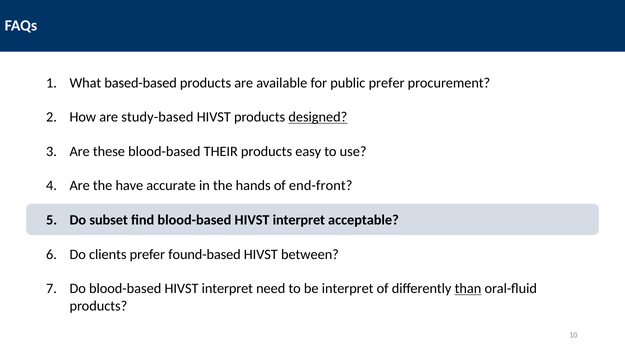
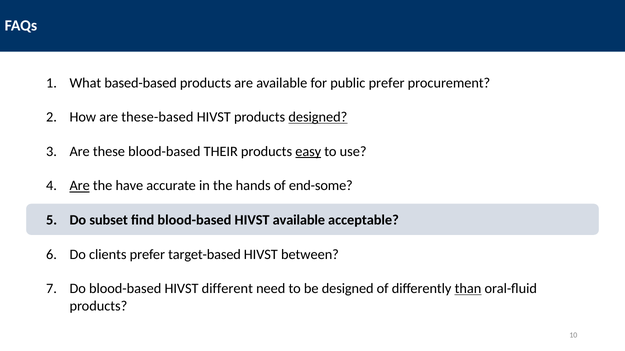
study-based: study-based -> these-based
easy underline: none -> present
Are at (80, 186) underline: none -> present
end-front: end-front -> end-some
find blood-based HIVST interpret: interpret -> available
found-based: found-based -> target-based
Do blood-based HIVST interpret: interpret -> different
be interpret: interpret -> designed
